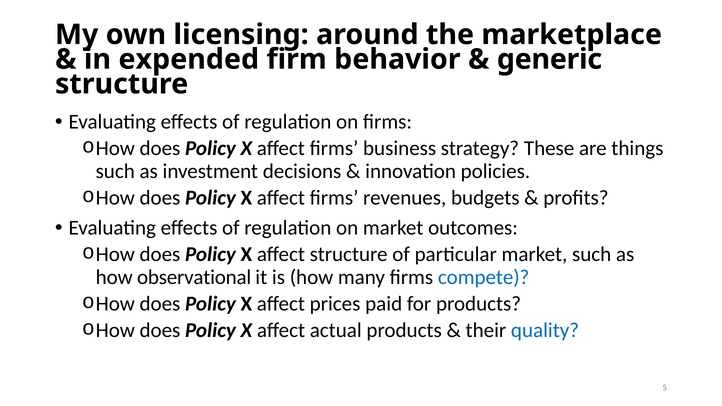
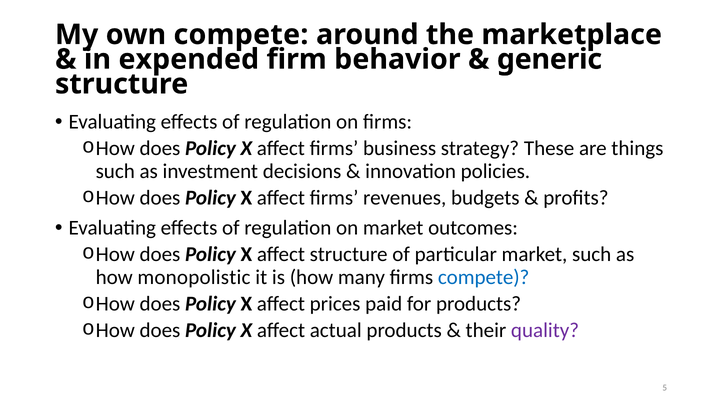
own licensing: licensing -> compete
observational: observational -> monopolistic
quality colour: blue -> purple
